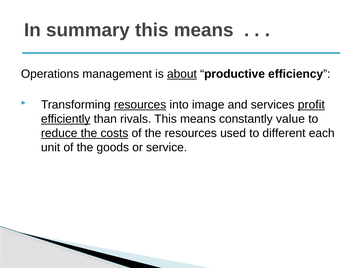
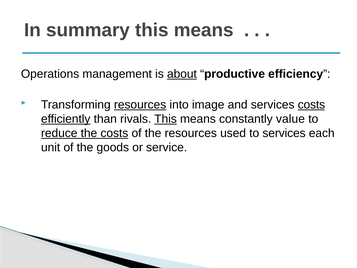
services profit: profit -> costs
This at (166, 119) underline: none -> present
to different: different -> services
